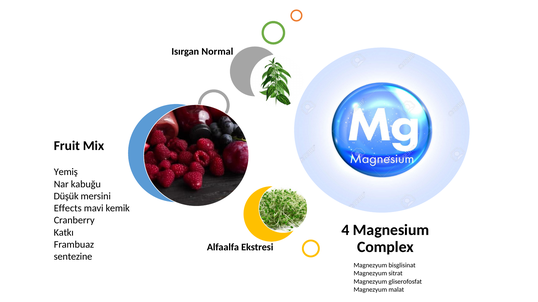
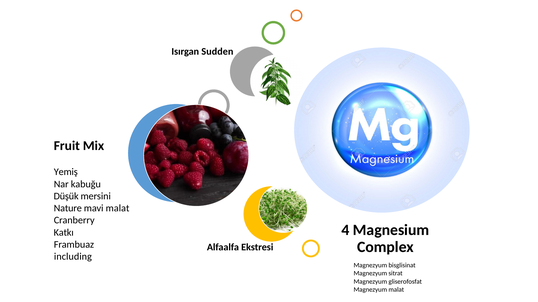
Normal: Normal -> Sudden
Effects: Effects -> Nature
mavi kemik: kemik -> malat
sentezine: sentezine -> including
